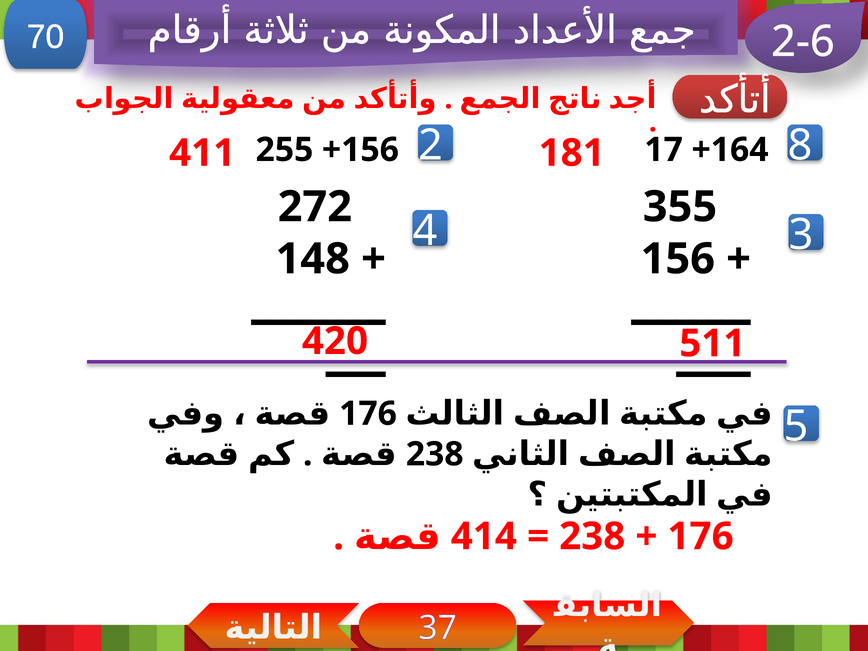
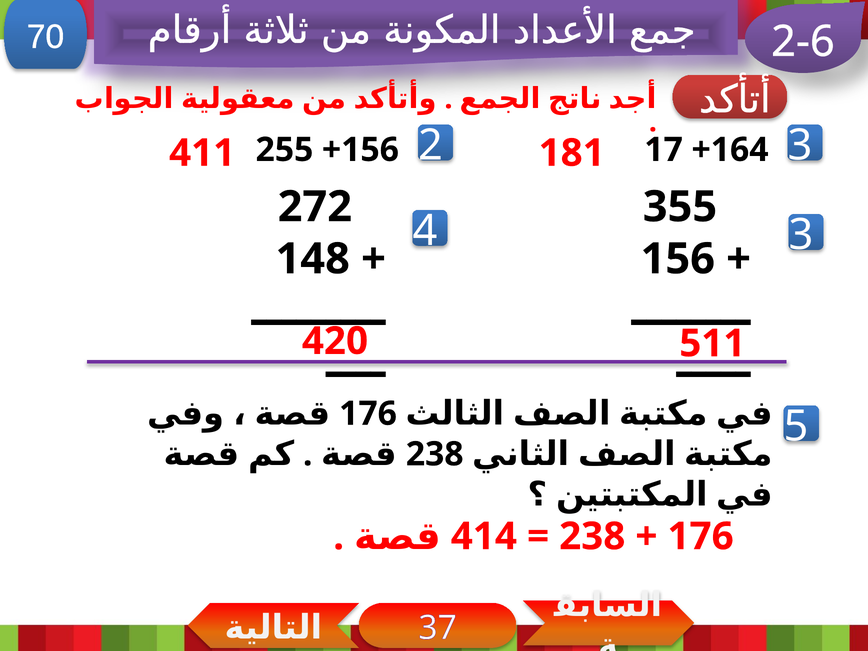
8 at (800, 146): 8 -> 3
